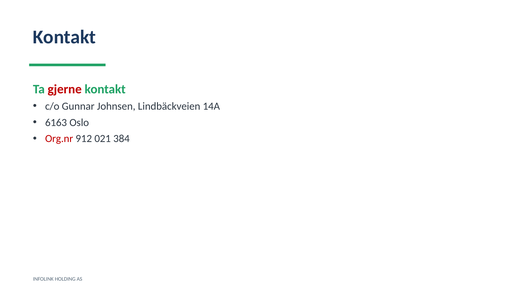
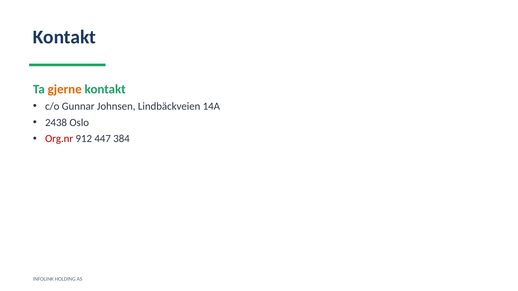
gjerne colour: red -> orange
6163: 6163 -> 2438
021: 021 -> 447
